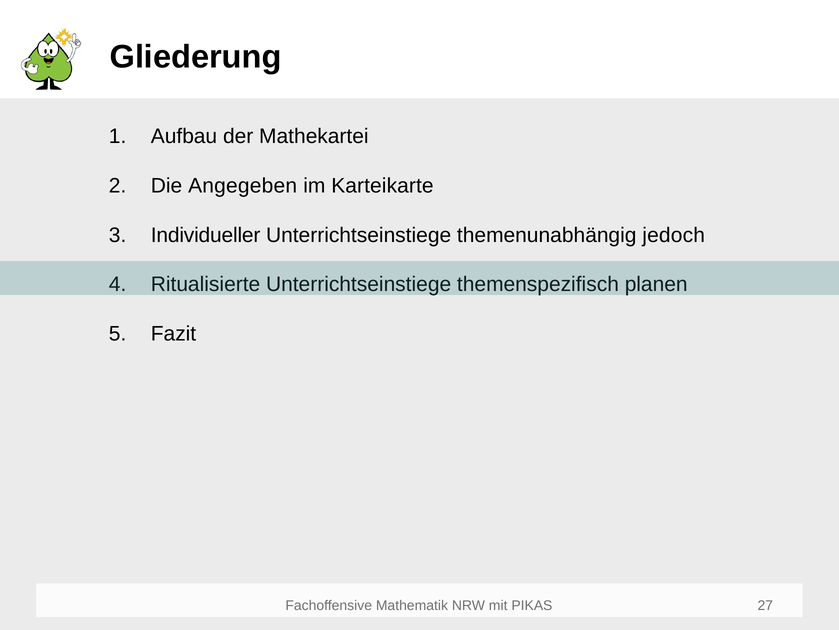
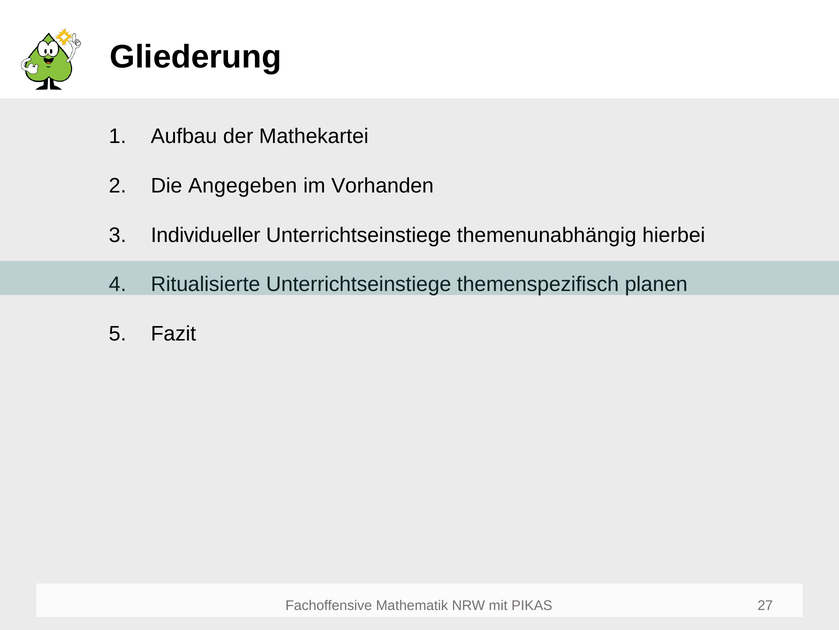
Karteikarte: Karteikarte -> Vorhanden
jedoch: jedoch -> hierbei
